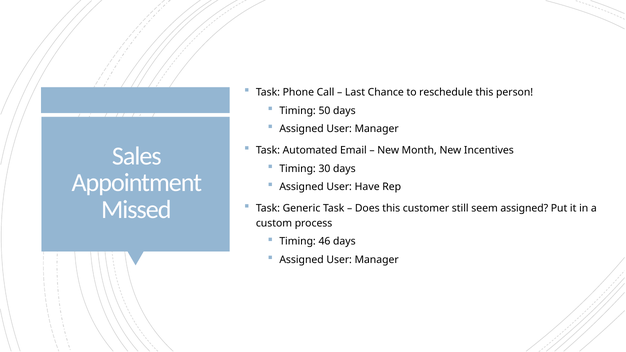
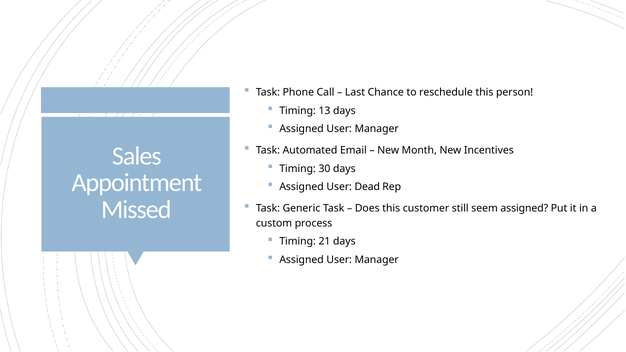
50: 50 -> 13
Have: Have -> Dead
46: 46 -> 21
